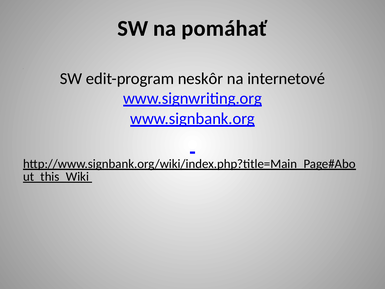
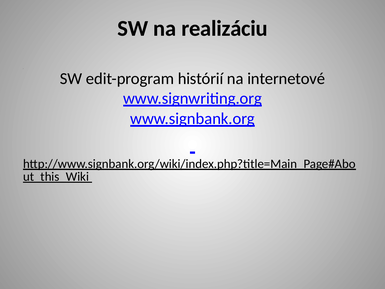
pomáhať: pomáhať -> realizáciu
neskôr: neskôr -> histórií
